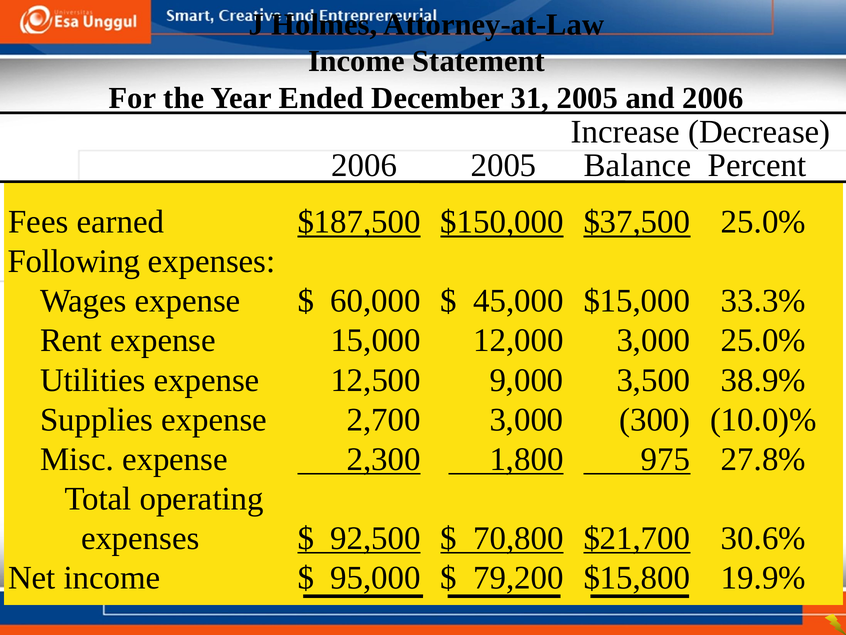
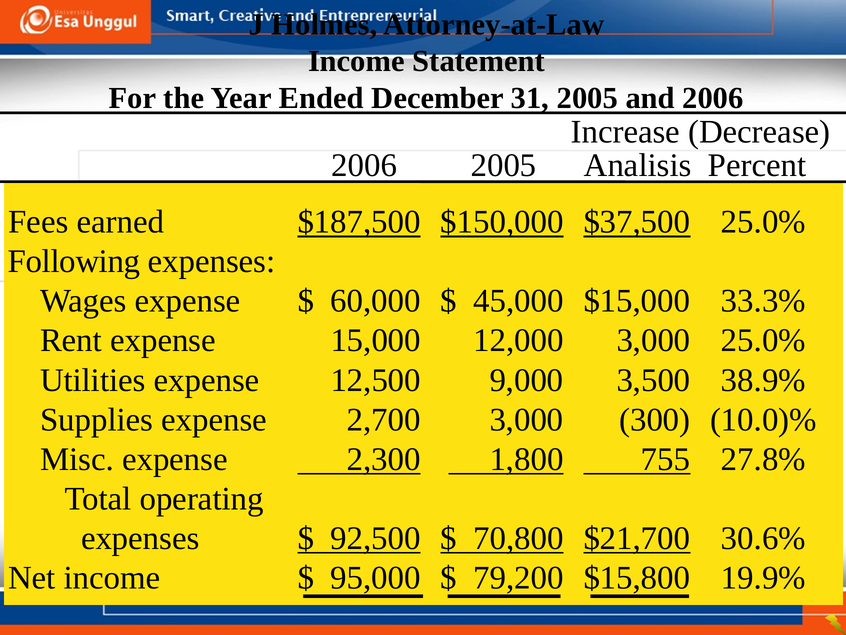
Balance: Balance -> Analisis
975: 975 -> 755
